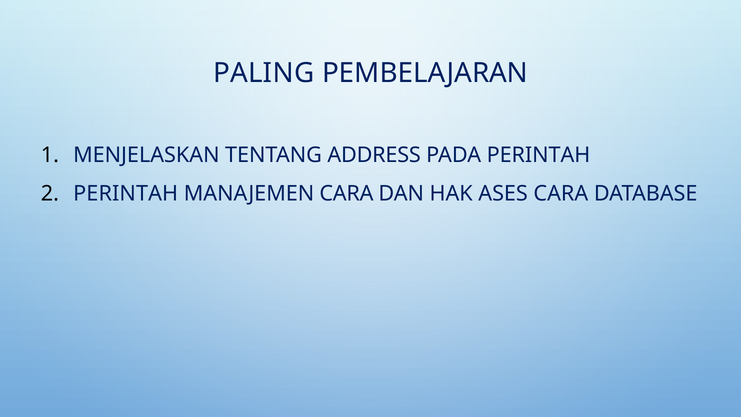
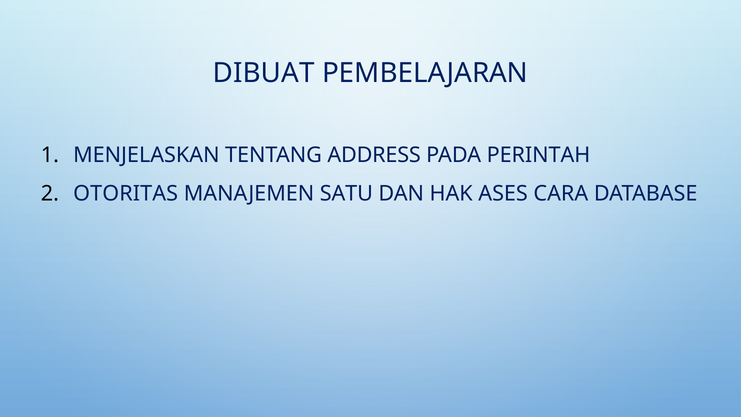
PALING: PALING -> DIBUAT
PERINTAH at (126, 194): PERINTAH -> OTORITAS
MANAJEMEN CARA: CARA -> SATU
